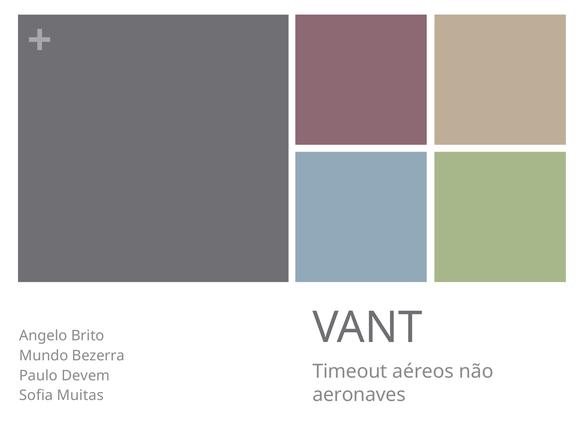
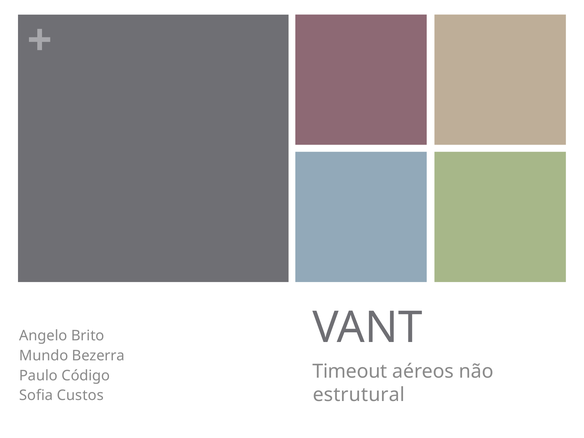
Devem: Devem -> Código
aeronaves: aeronaves -> estrutural
Muitas: Muitas -> Custos
